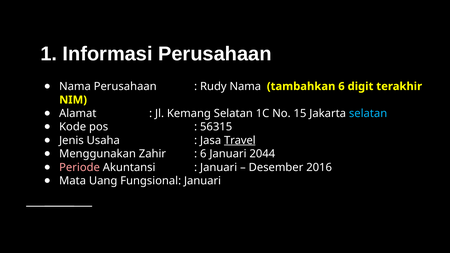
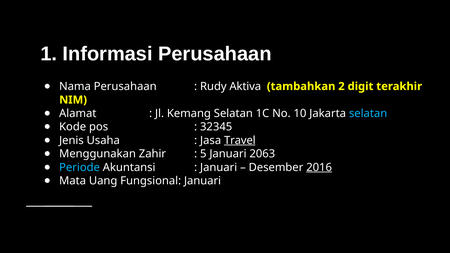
Rudy Nama: Nama -> Aktiva
tambahkan 6: 6 -> 2
15: 15 -> 10
56315: 56315 -> 32345
6 at (203, 154): 6 -> 5
2044: 2044 -> 2063
Periode colour: pink -> light blue
2016 underline: none -> present
